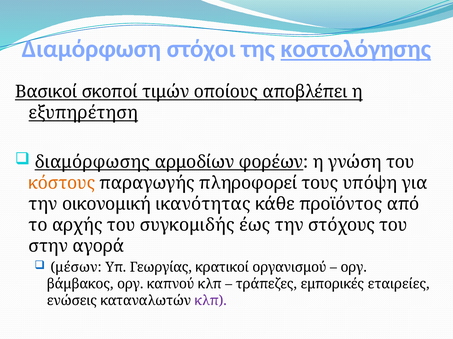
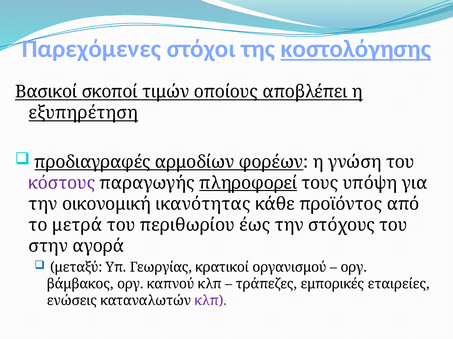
Διαμόρφωση: Διαμόρφωση -> Παρεχόμενες
διαμόρφωσης: διαμόρφωσης -> προδιαγραφές
κόστους colour: orange -> purple
πληροφορεί underline: none -> present
αρχής: αρχής -> μετρά
συγκομιδής: συγκομιδής -> περιθωρίου
μέσων: μέσων -> μεταξύ
